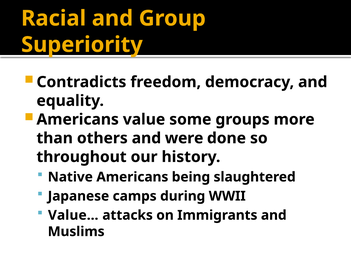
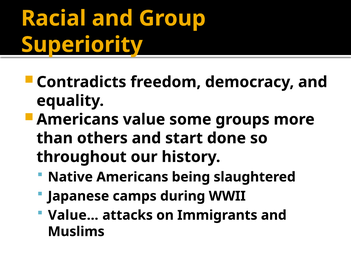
were: were -> start
